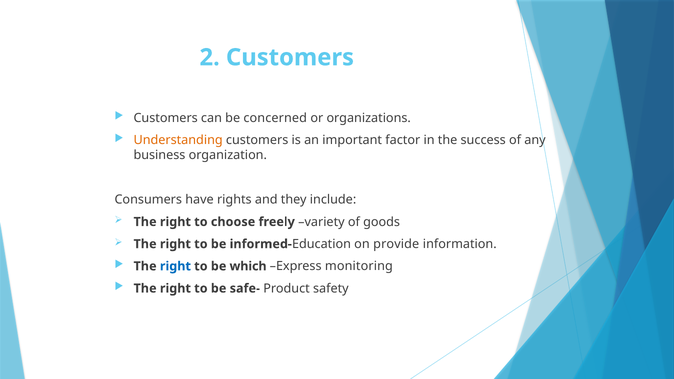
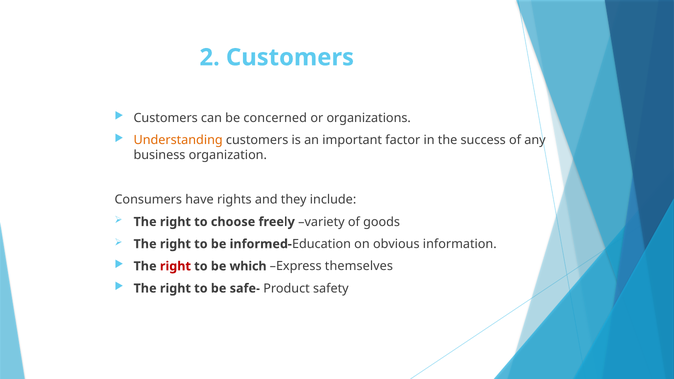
provide: provide -> obvious
right at (175, 266) colour: blue -> red
monitoring: monitoring -> themselves
